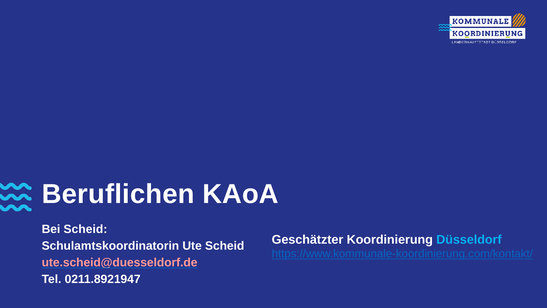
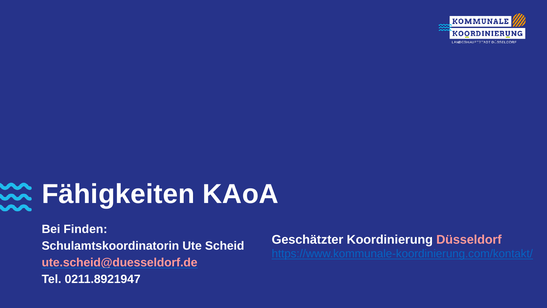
Beruflichen: Beruflichen -> Fähigkeiten
Bei Scheid: Scheid -> Finden
Düsseldorf colour: light blue -> pink
